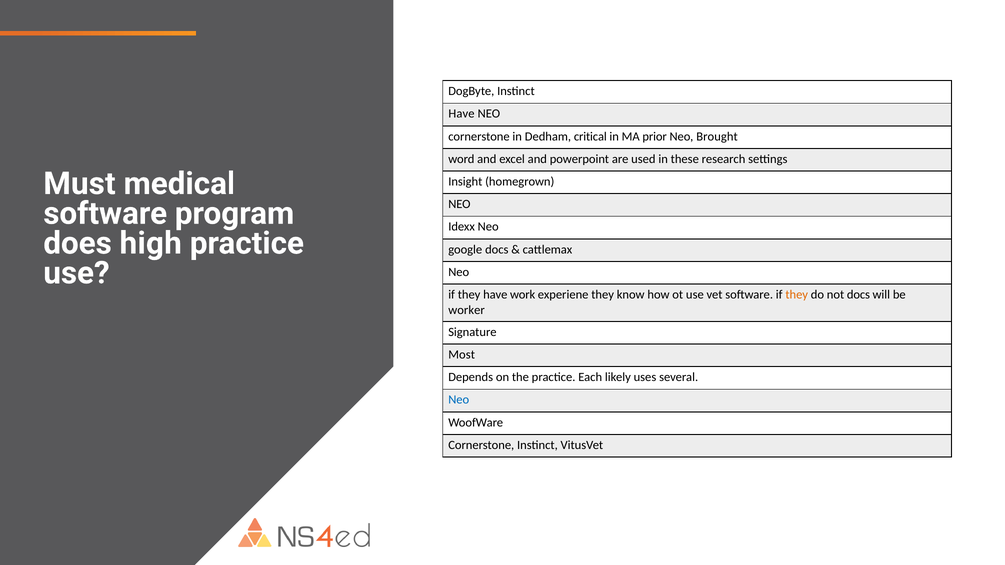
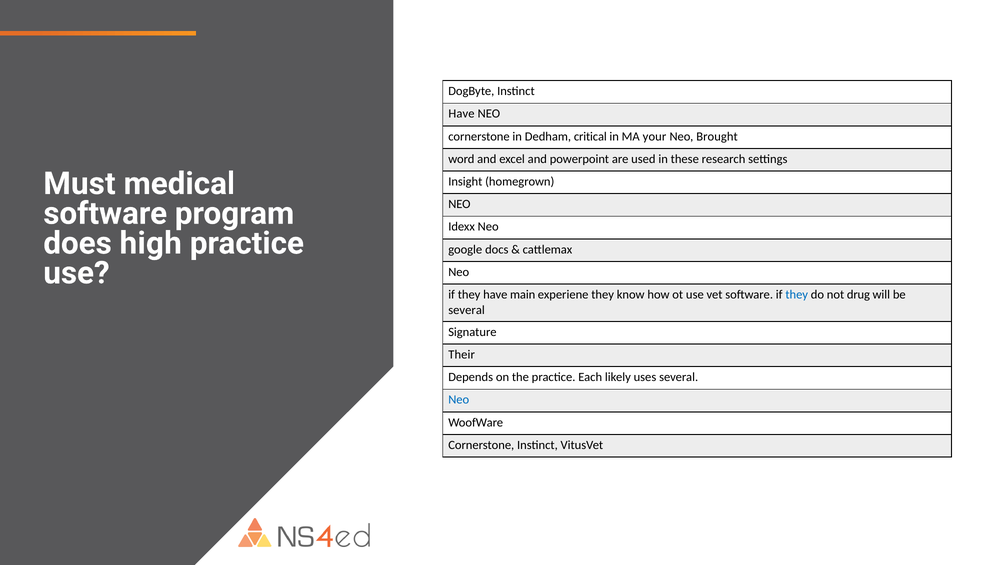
prior: prior -> your
work: work -> main
they at (797, 295) colour: orange -> blue
not docs: docs -> drug
worker at (467, 310): worker -> several
Most: Most -> Their
